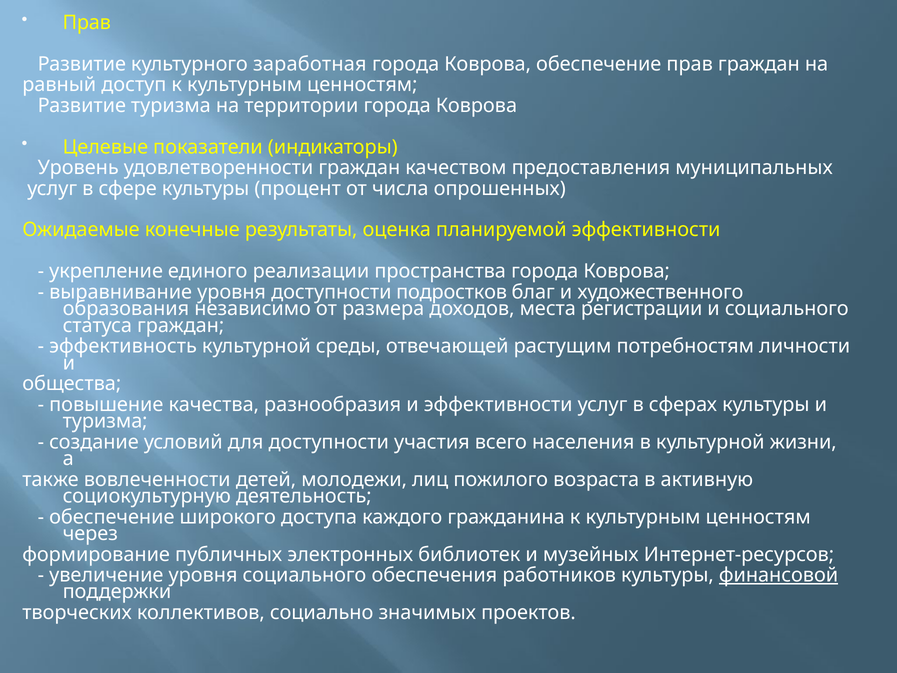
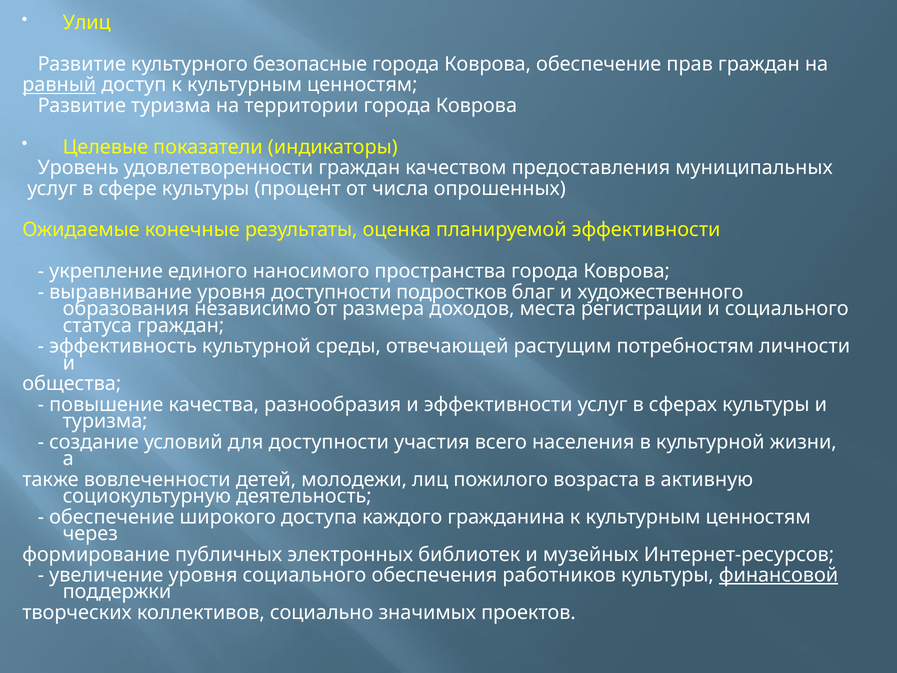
Прав at (87, 23): Прав -> Улиц
заработная: заработная -> безопасные
равный underline: none -> present
реализации: реализации -> наносимого
